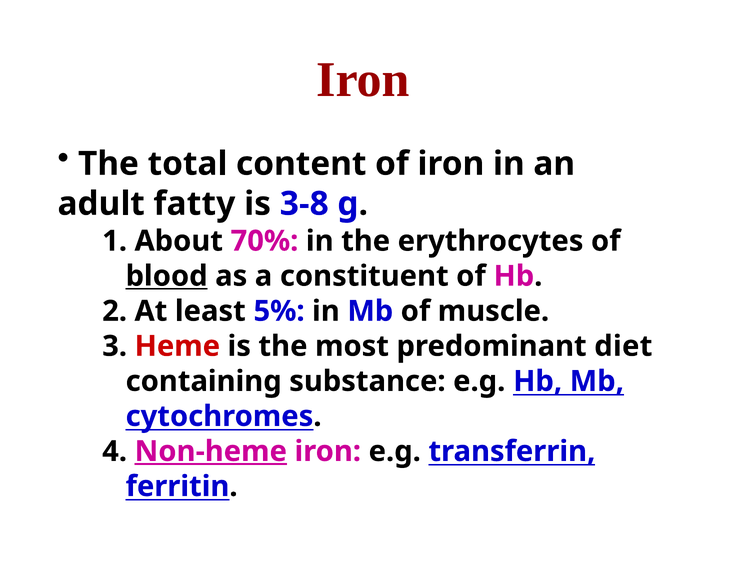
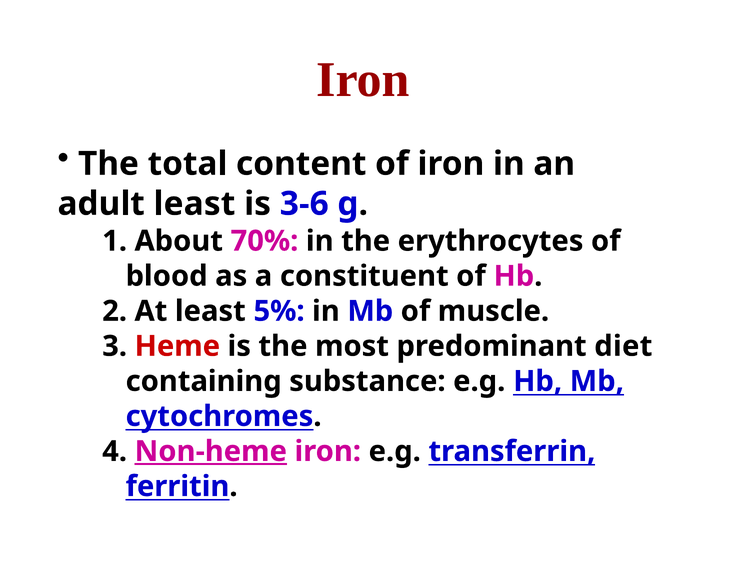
adult fatty: fatty -> least
3-8: 3-8 -> 3-6
blood underline: present -> none
